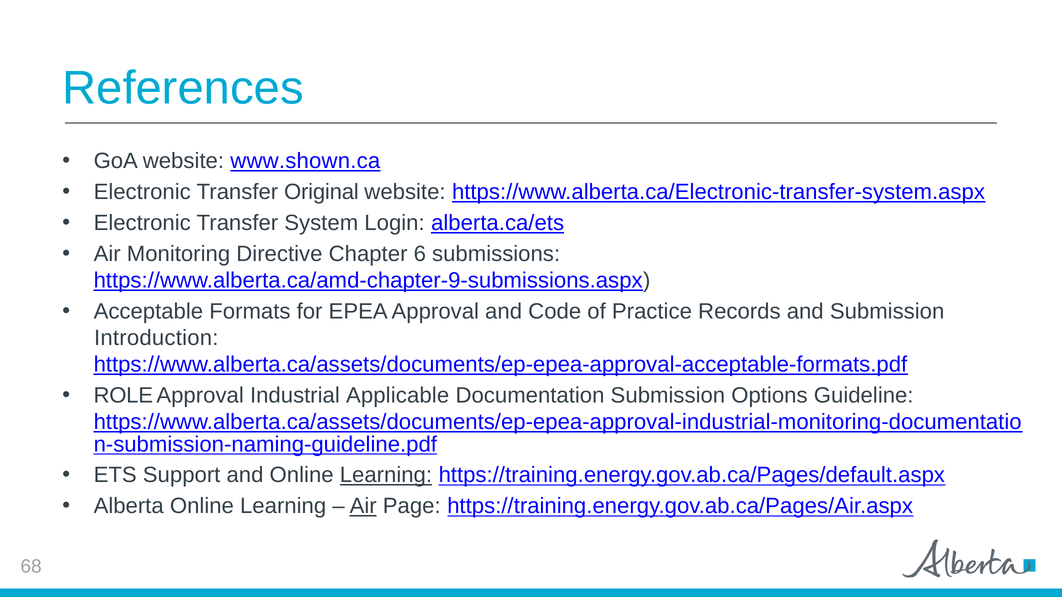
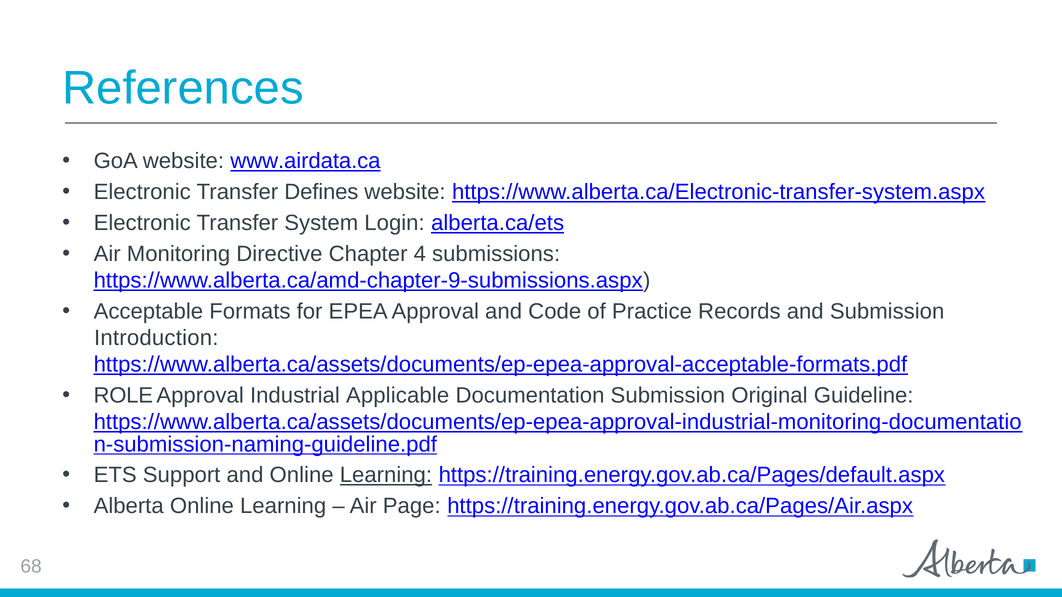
www.shown.ca: www.shown.ca -> www.airdata.ca
Original: Original -> Defines
6: 6 -> 4
Options: Options -> Original
Air at (363, 506) underline: present -> none
